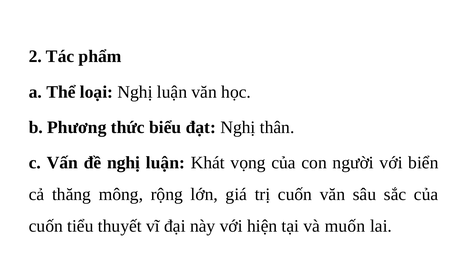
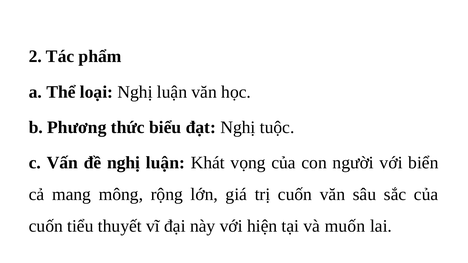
thân: thân -> tuộc
thăng: thăng -> mang
